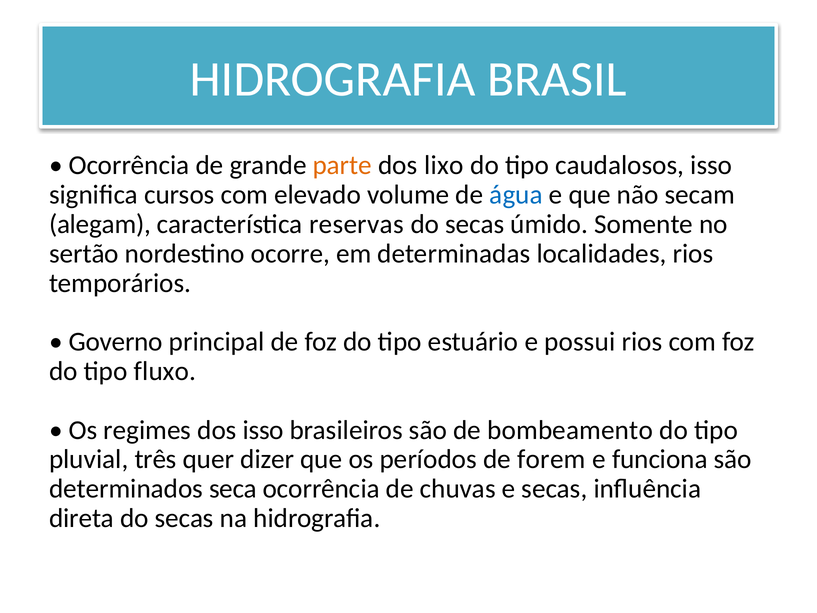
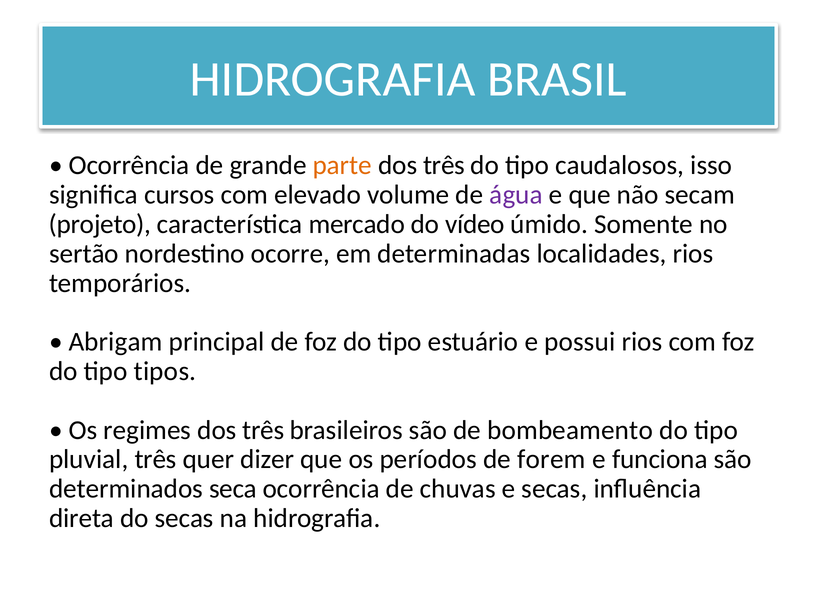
lixo at (444, 165): lixo -> três
água colour: blue -> purple
alegam: alegam -> projeto
reservas: reservas -> mercado
secas at (475, 224): secas -> vídeo
Governo: Governo -> Abrigam
fluxo: fluxo -> tipos
regimes dos isso: isso -> três
